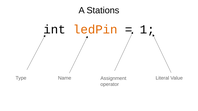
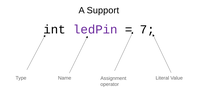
Stations: Stations -> Support
ledPin colour: orange -> purple
1: 1 -> 7
